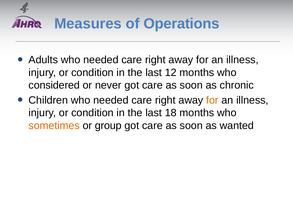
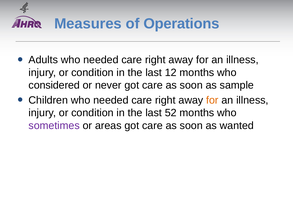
chronic: chronic -> sample
18: 18 -> 52
sometimes colour: orange -> purple
group: group -> areas
